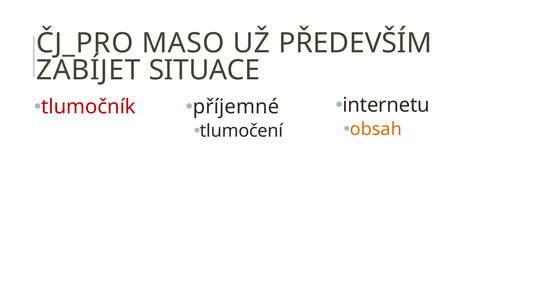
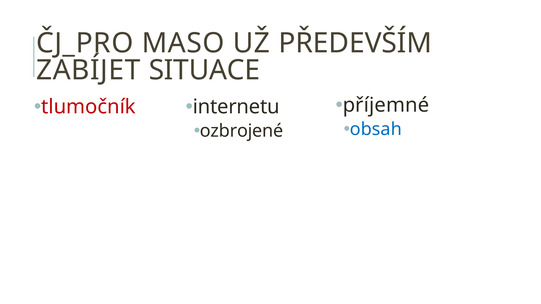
internetu: internetu -> příjemné
příjemné: příjemné -> internetu
obsah colour: orange -> blue
tlumočení: tlumočení -> ozbrojené
